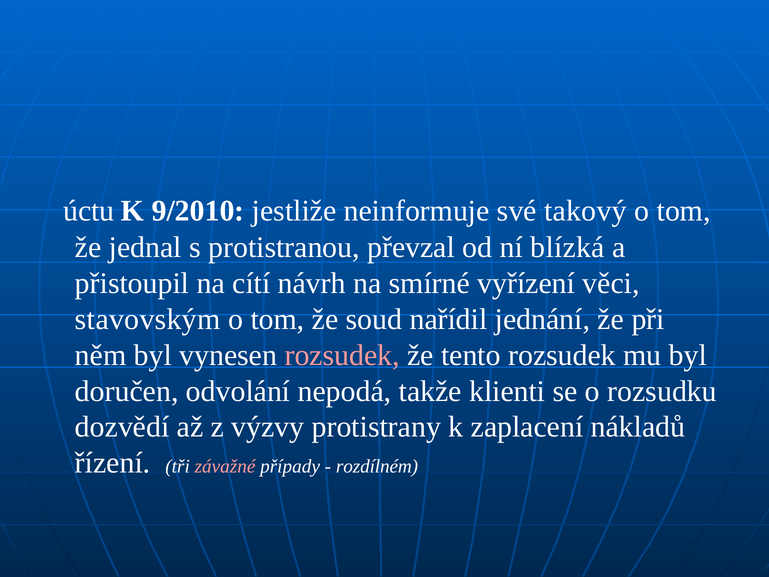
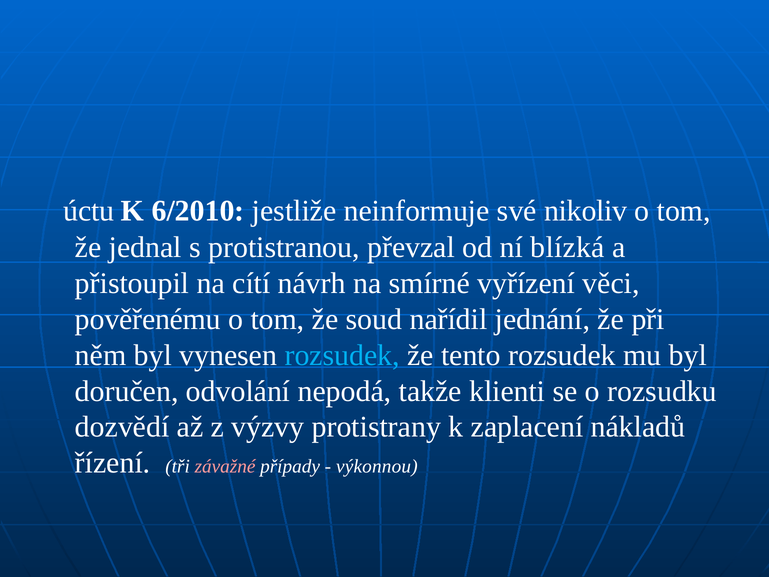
9/2010: 9/2010 -> 6/2010
takový: takový -> nikoliv
stavovským: stavovským -> pověřenému
rozsudek at (342, 355) colour: pink -> light blue
rozdílném: rozdílném -> výkonnou
